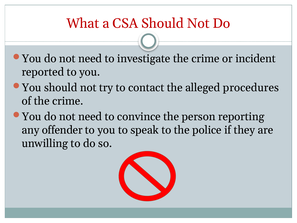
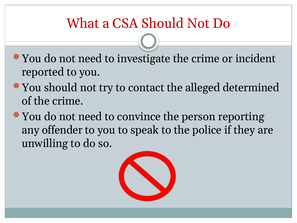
procedures: procedures -> determined
